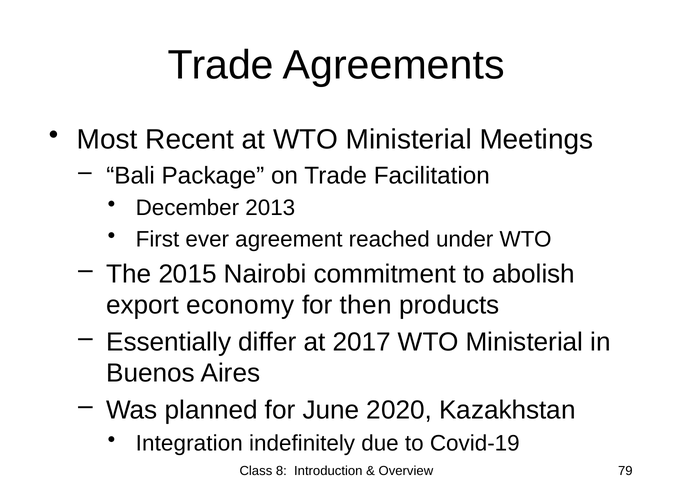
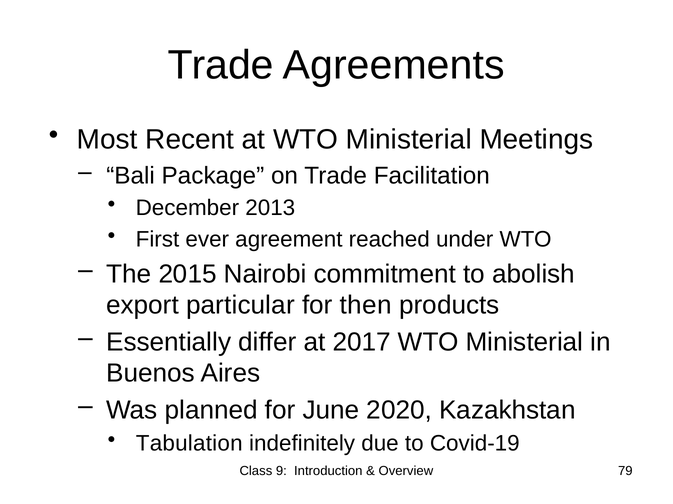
economy: economy -> particular
Integration: Integration -> Tabulation
8: 8 -> 9
